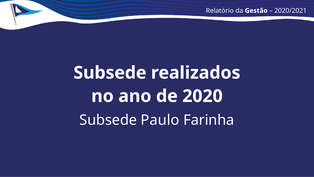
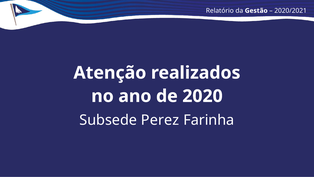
Subsede at (110, 73): Subsede -> Atenção
Paulo: Paulo -> Perez
